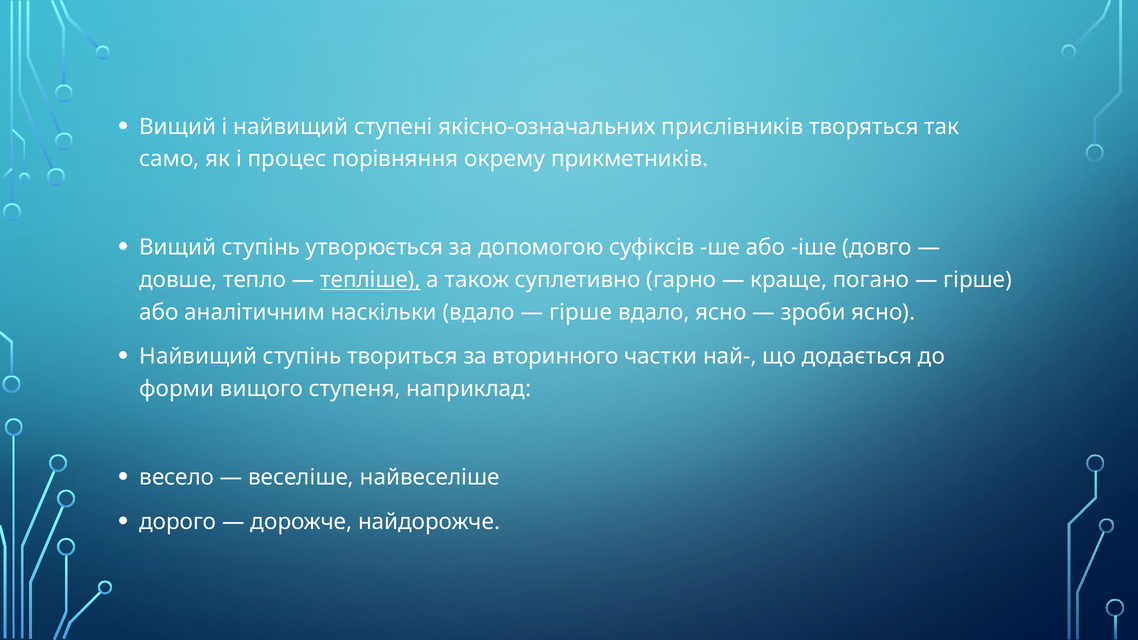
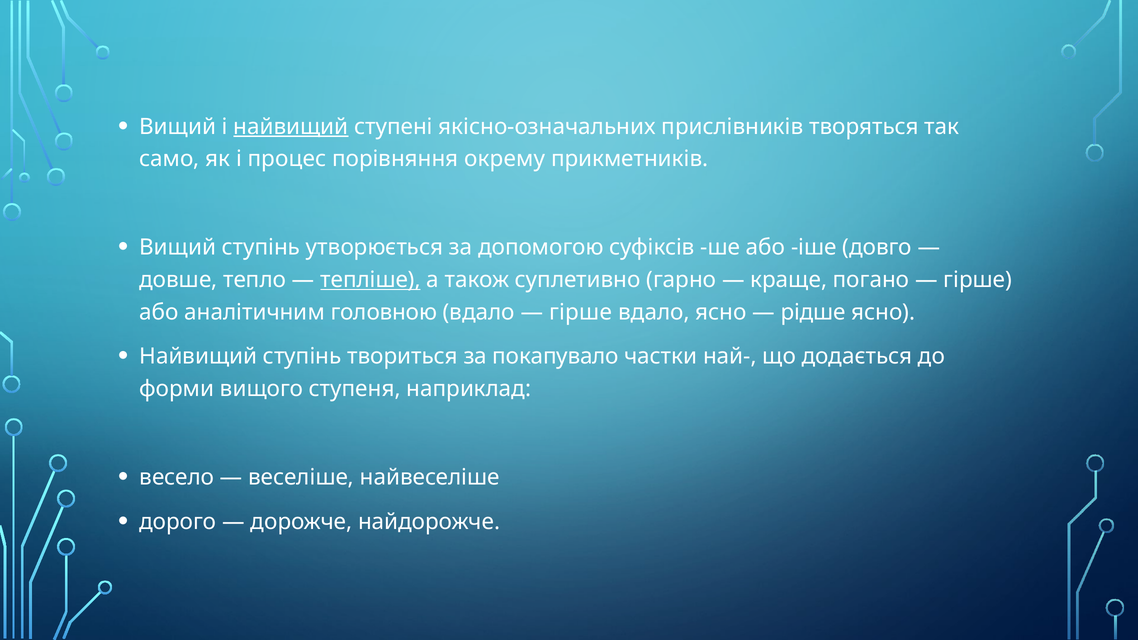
найвищий at (291, 127) underline: none -> present
наскільки: наскільки -> головною
зроби: зроби -> рідше
вторинного: вторинного -> покапувало
